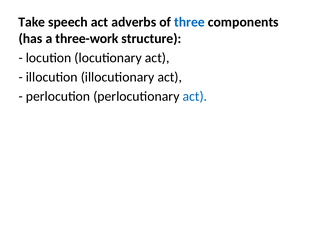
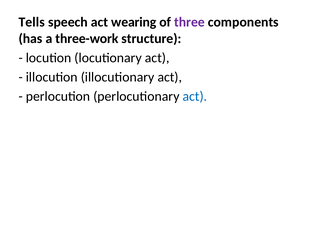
Take: Take -> Tells
adverbs: adverbs -> wearing
three colour: blue -> purple
